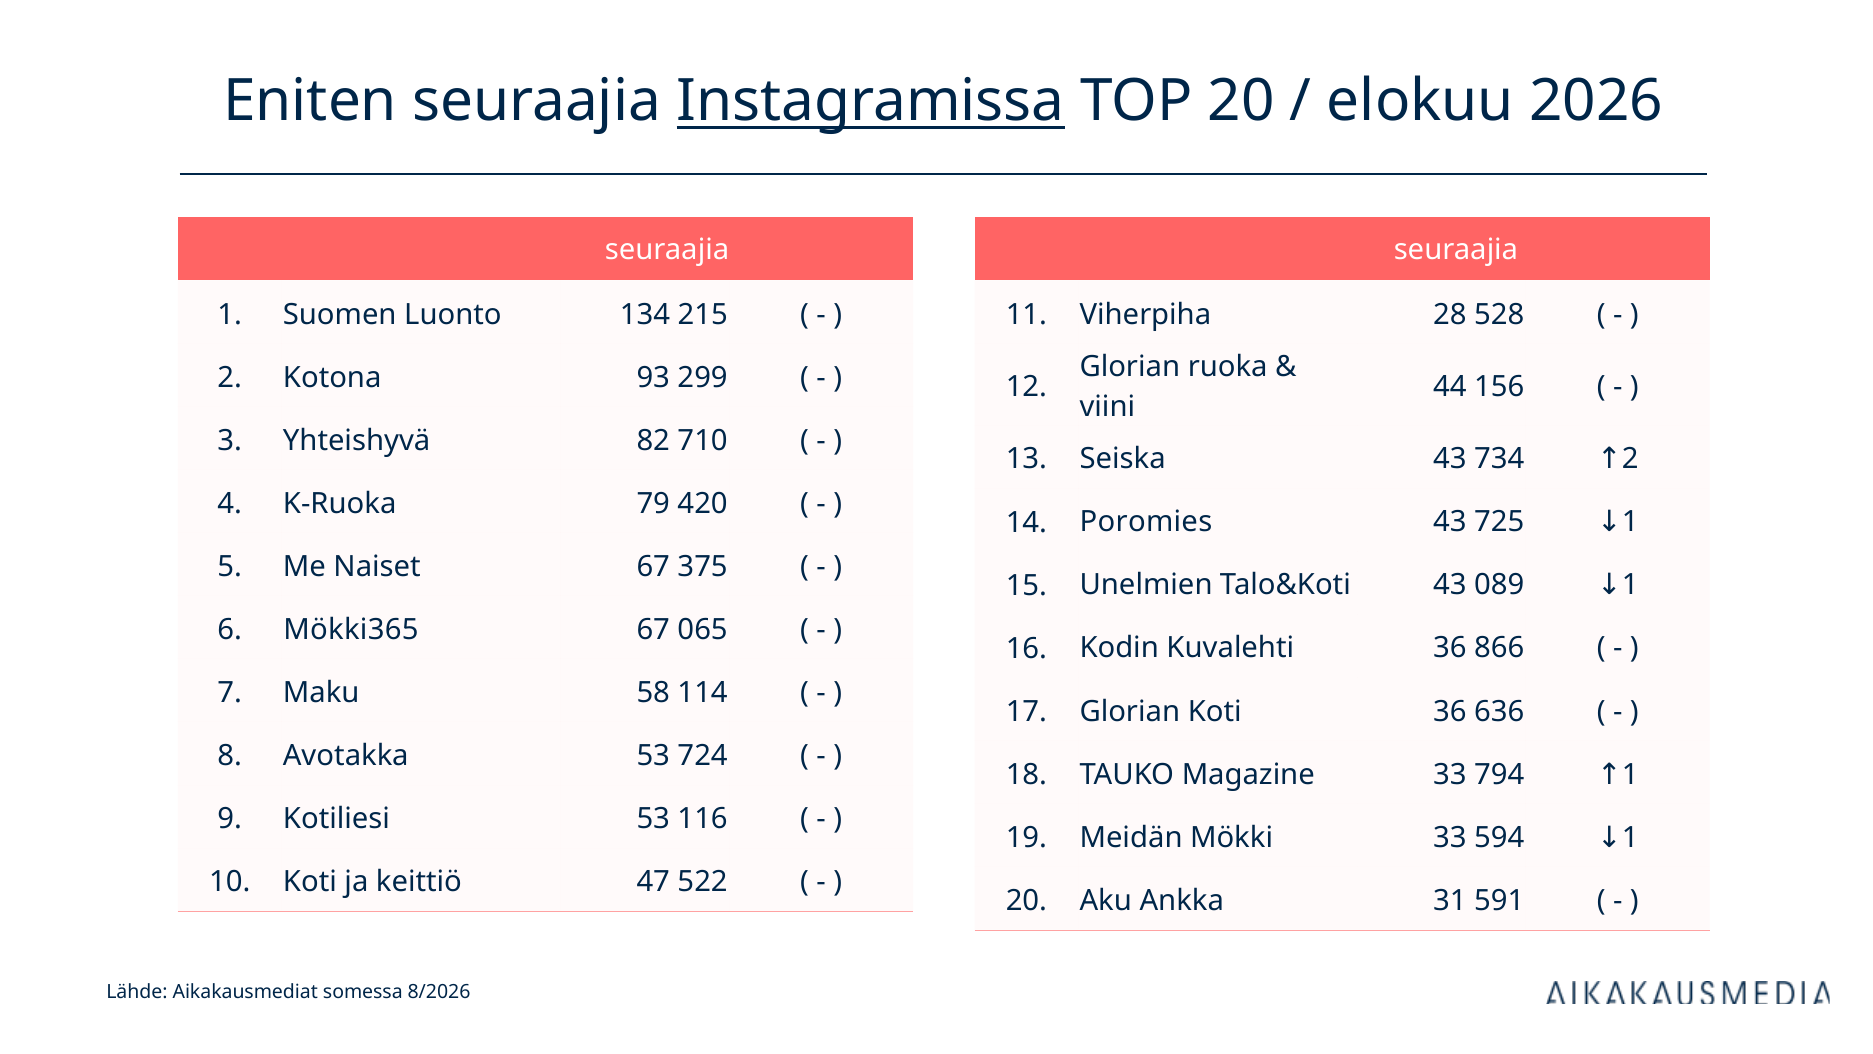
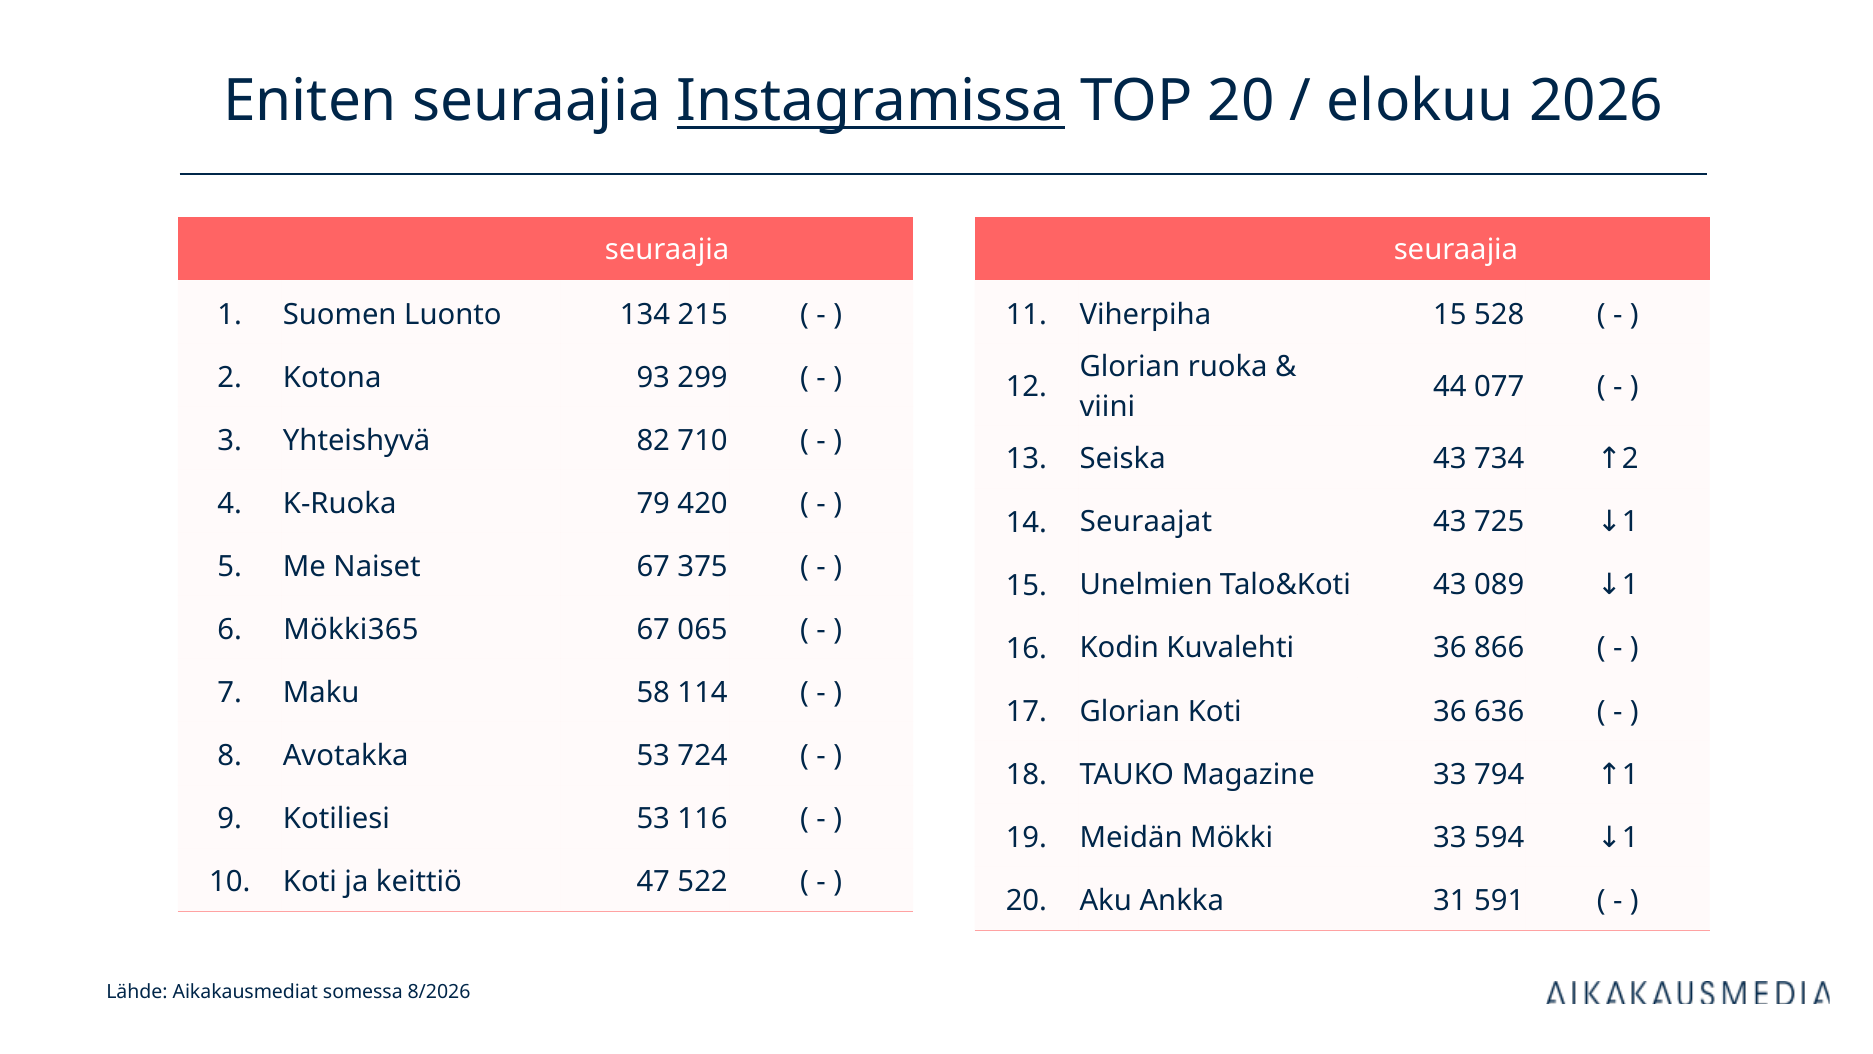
Viherpiha 28: 28 -> 15
156: 156 -> 077
Poromies: Poromies -> Seuraajat
